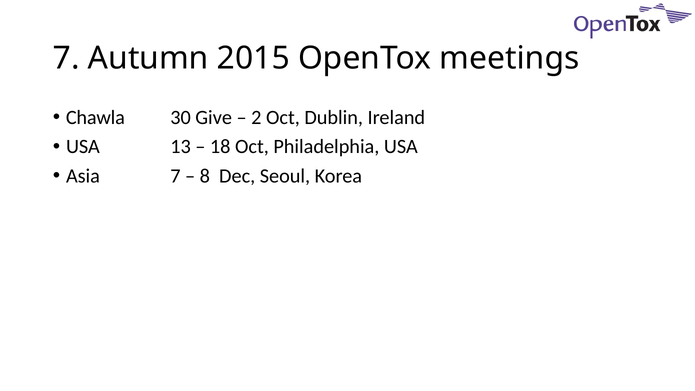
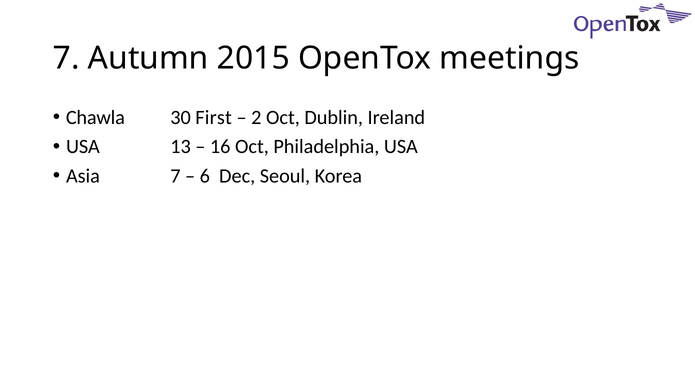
Give: Give -> First
18: 18 -> 16
8: 8 -> 6
